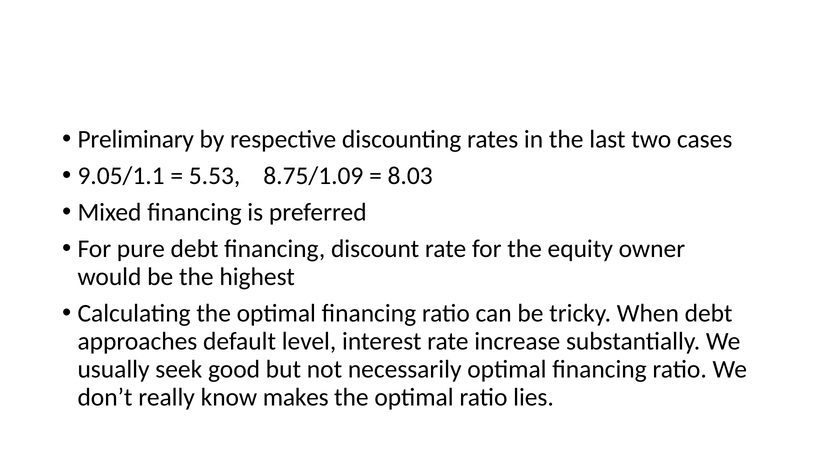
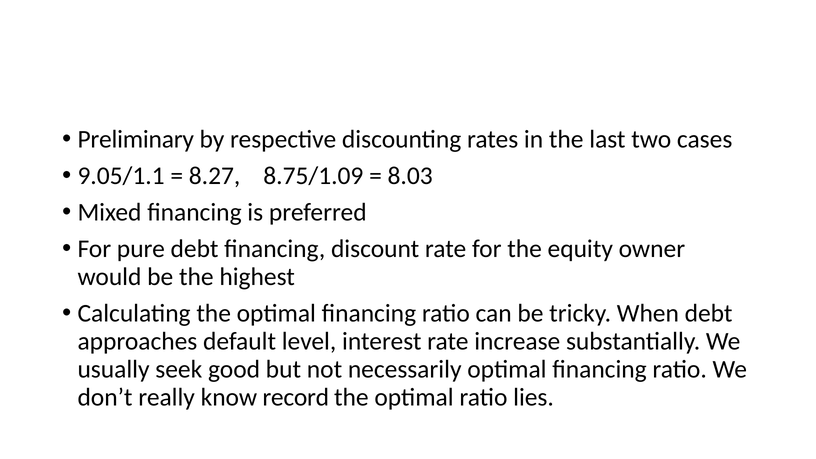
5.53: 5.53 -> 8.27
makes: makes -> record
